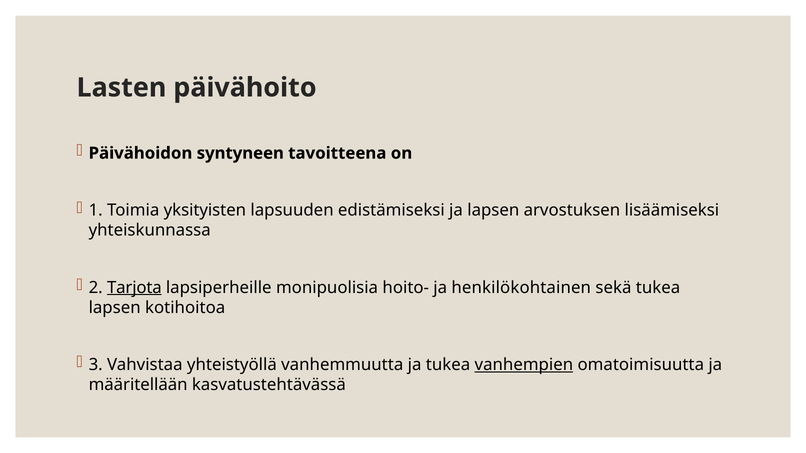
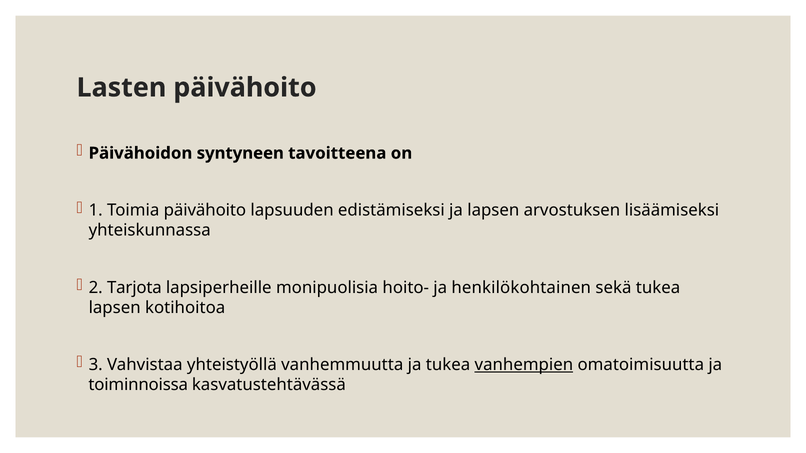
Toimia yksityisten: yksityisten -> päivähoito
Tarjota underline: present -> none
määritellään: määritellään -> toiminnoissa
